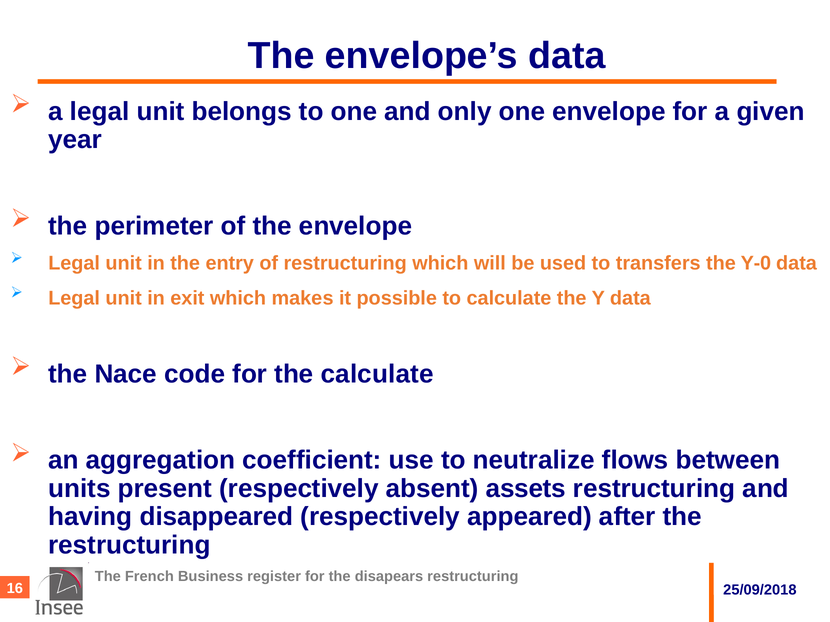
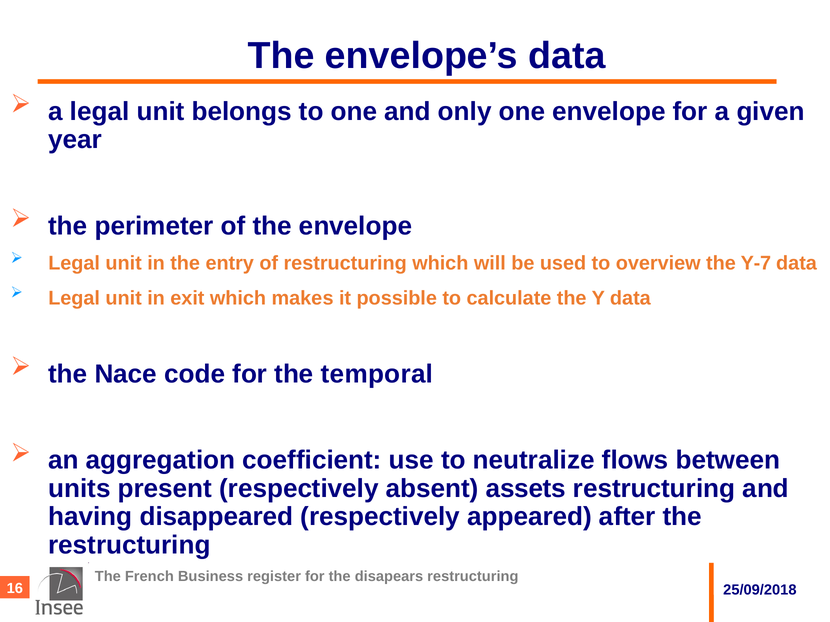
transfers: transfers -> overview
Y-0: Y-0 -> Y-7
the calculate: calculate -> temporal
